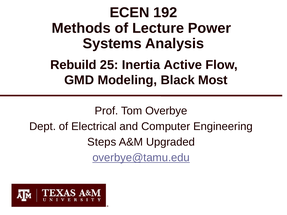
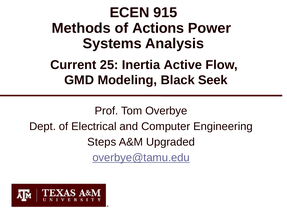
192: 192 -> 915
Lecture: Lecture -> Actions
Rebuild: Rebuild -> Current
Most: Most -> Seek
